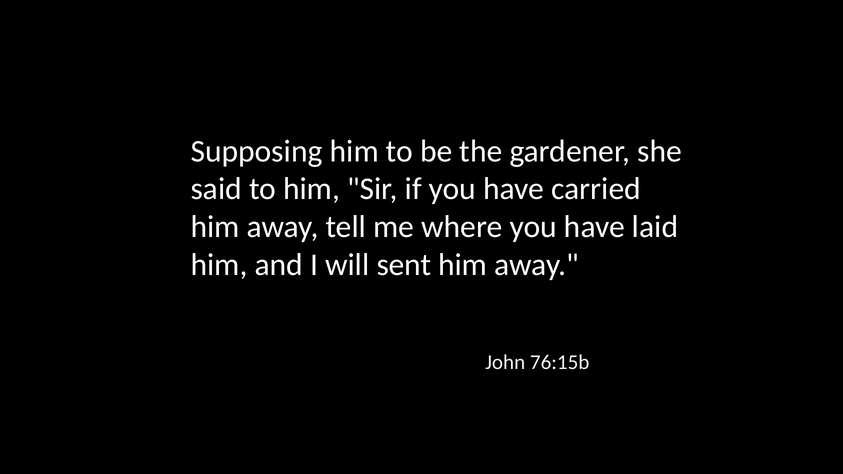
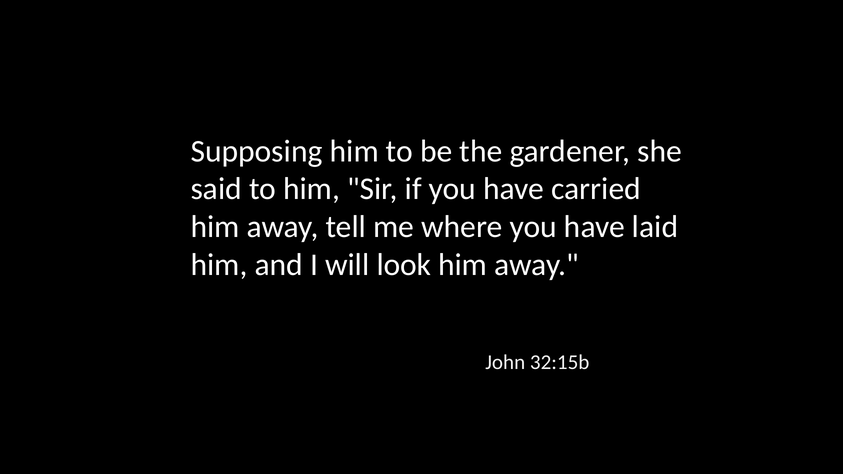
sent: sent -> look
76:15b: 76:15b -> 32:15b
